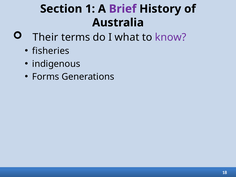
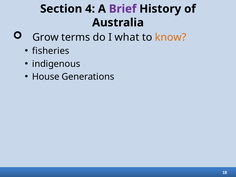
1: 1 -> 4
Their: Their -> Grow
know colour: purple -> orange
Forms: Forms -> House
